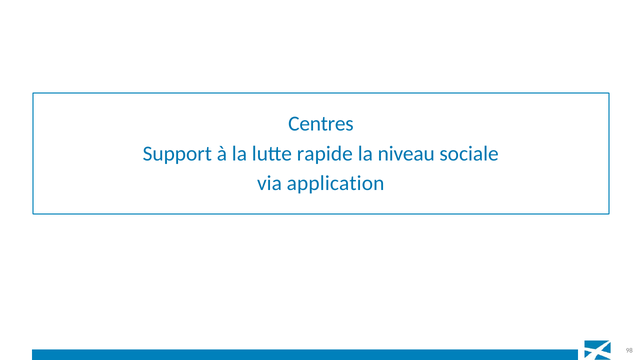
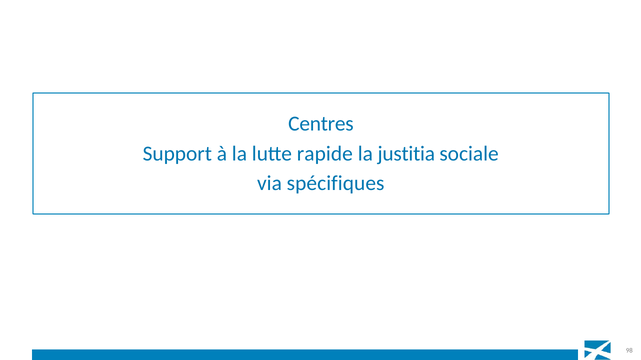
niveau: niveau -> justitia
application: application -> spécifiques
